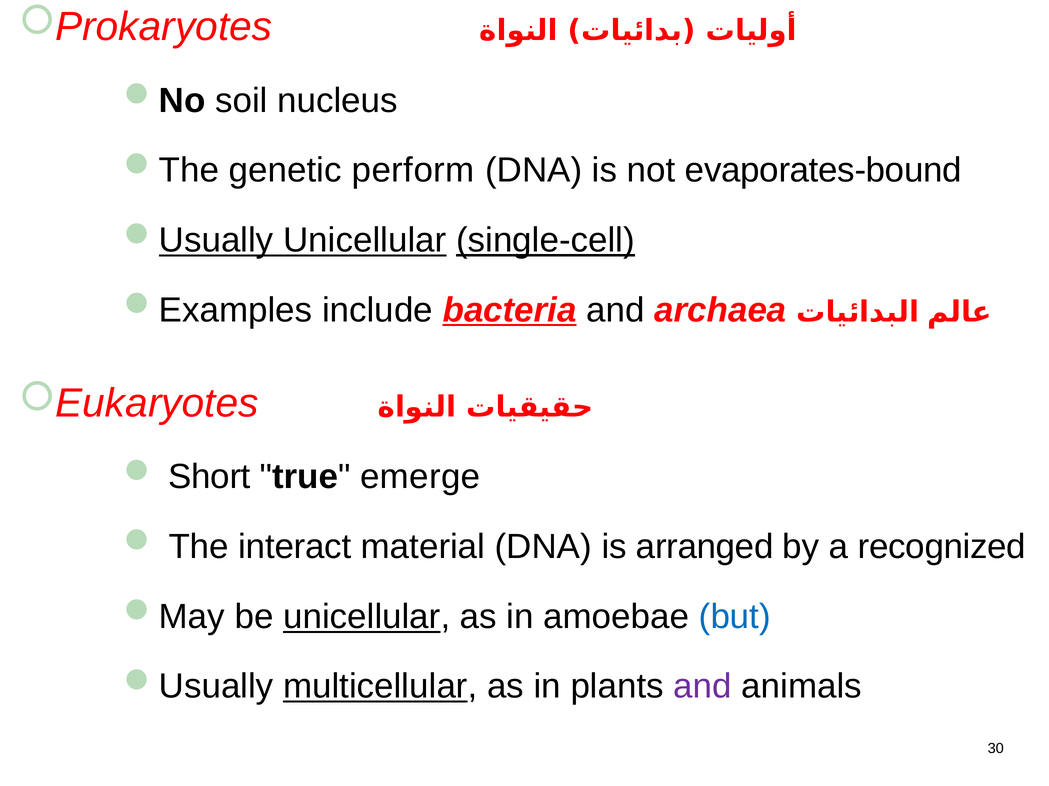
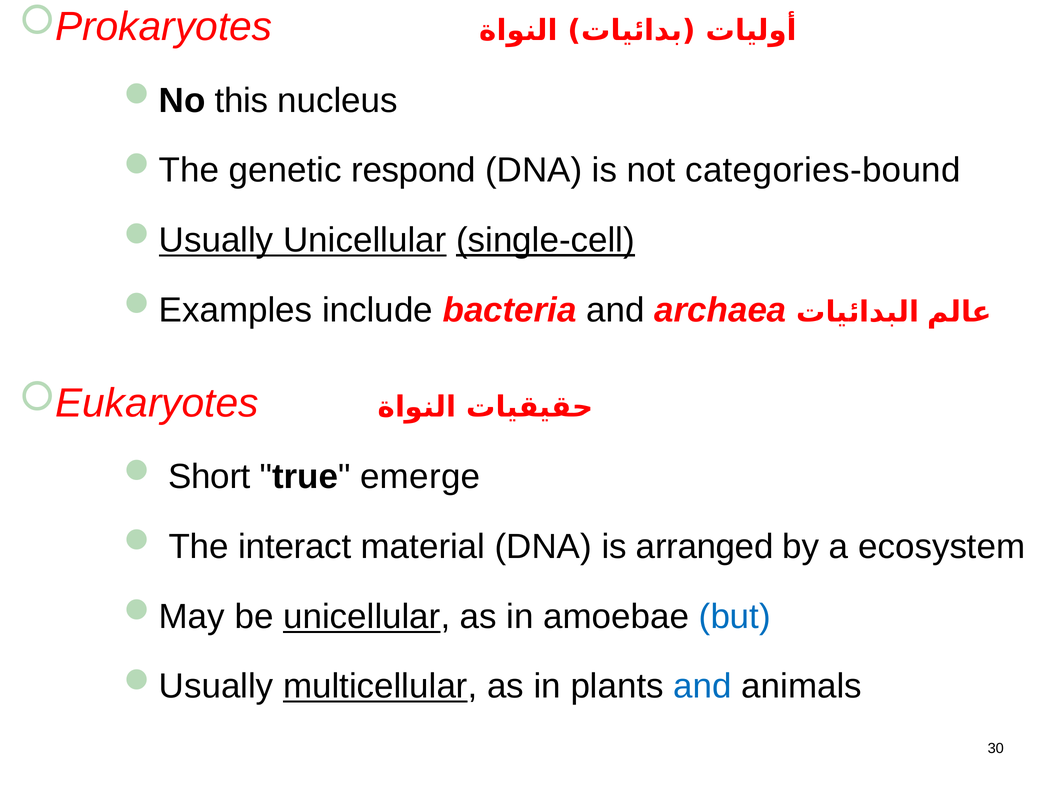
soil: soil -> this
perform: perform -> respond
evaporates-bound: evaporates-bound -> categories-bound
bacteria underline: present -> none
recognized: recognized -> ecosystem
and at (703, 687) colour: purple -> blue
